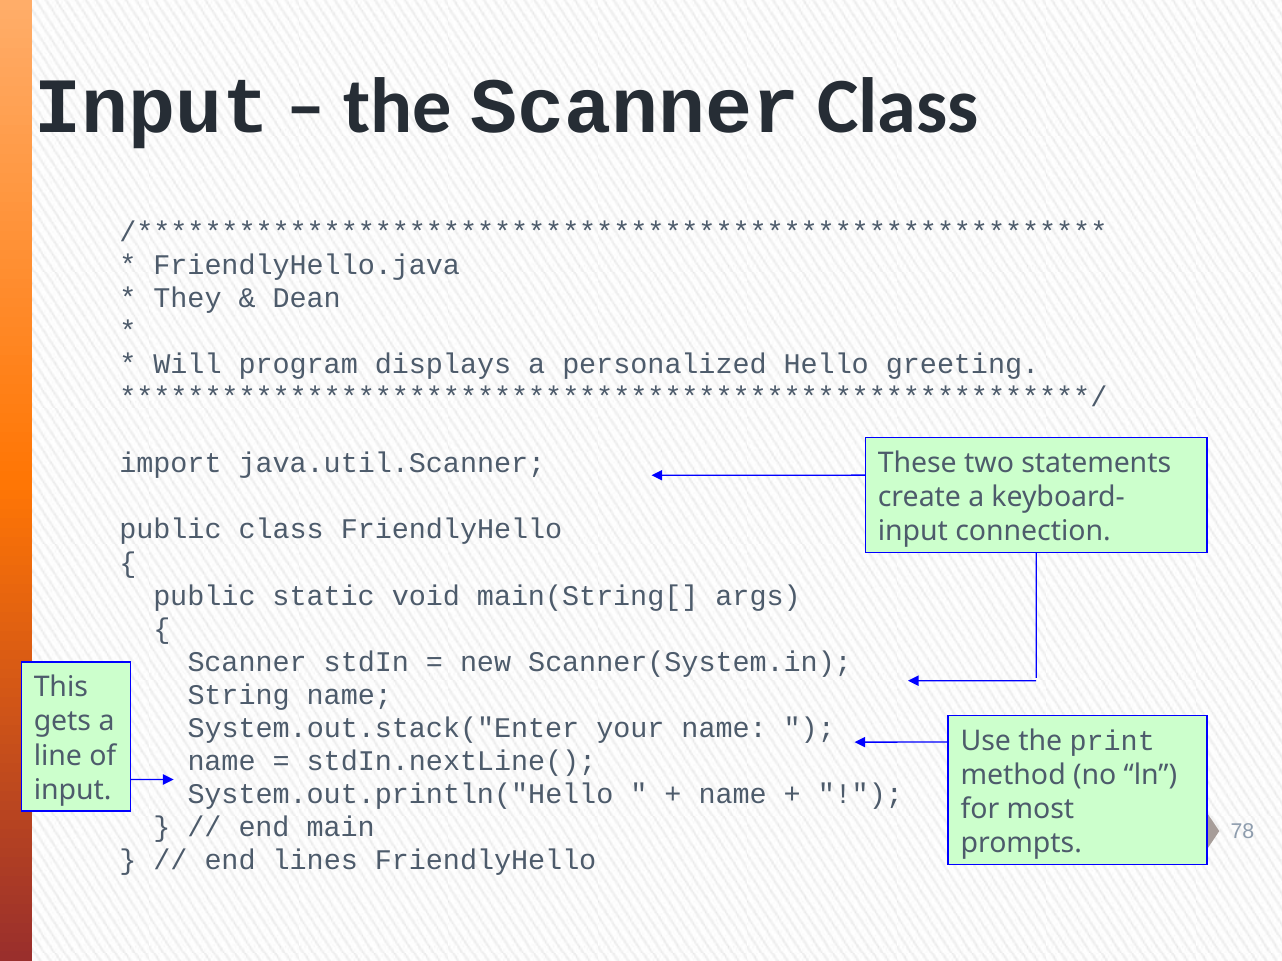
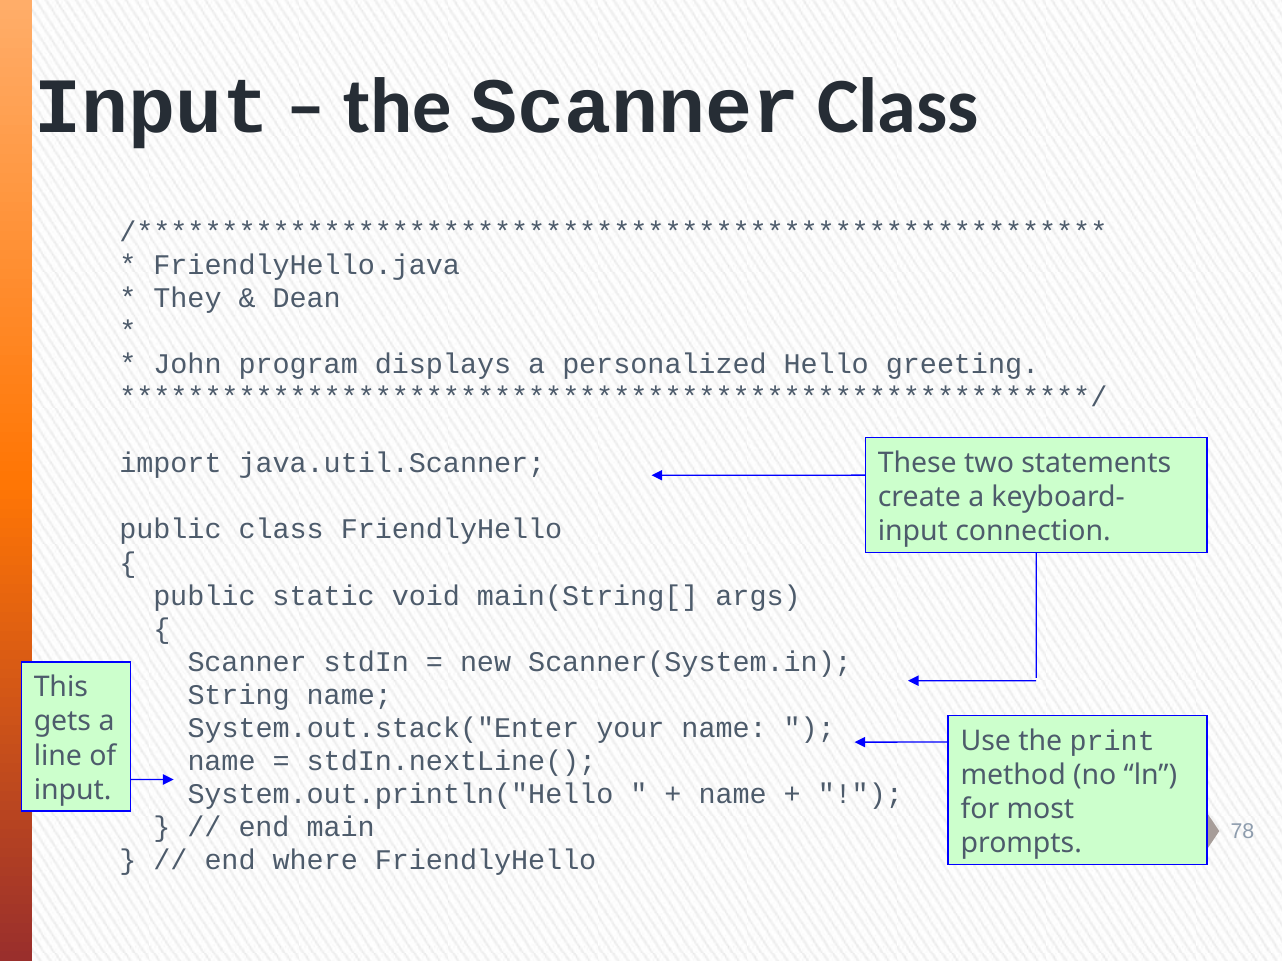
Will: Will -> John
lines: lines -> where
